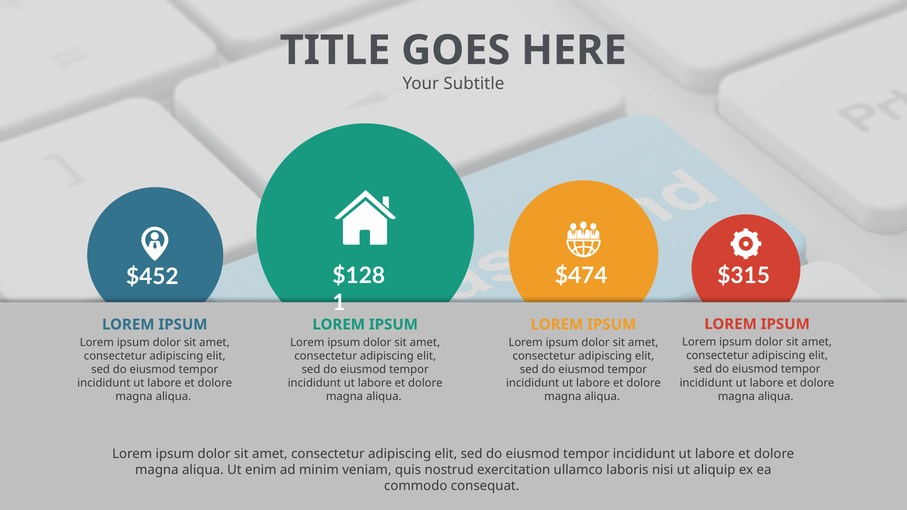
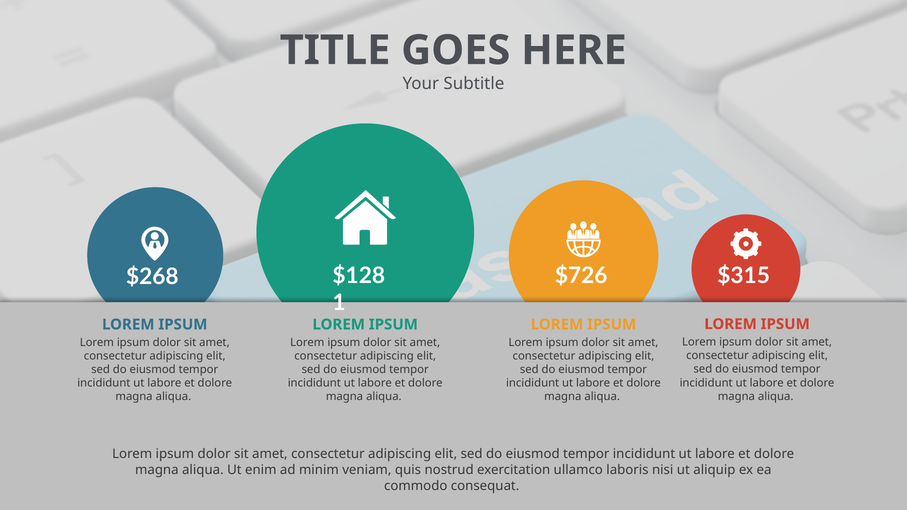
$474: $474 -> $726
$452: $452 -> $268
